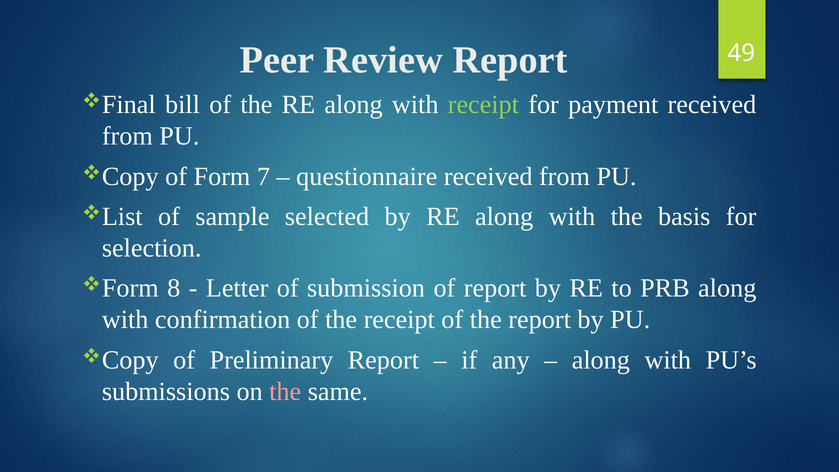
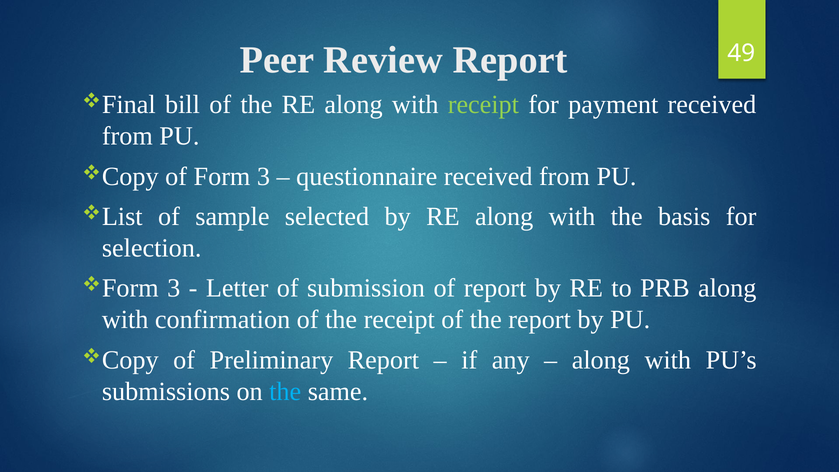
Form 7: 7 -> 3
8 at (174, 288): 8 -> 3
the at (285, 391) colour: pink -> light blue
